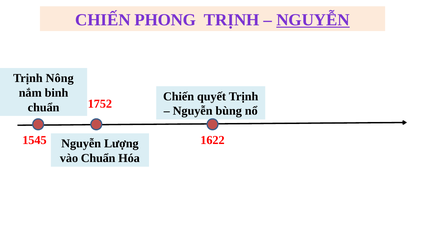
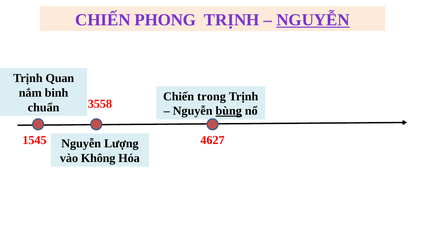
Nông: Nông -> Quan
quyết: quyết -> trong
1752: 1752 -> 3558
bùng underline: none -> present
1622: 1622 -> 4627
vào Chuẩn: Chuẩn -> Không
